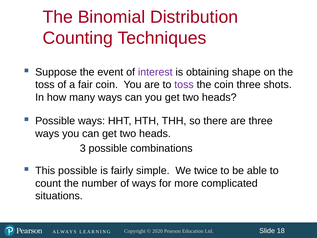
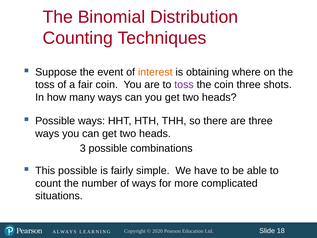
interest colour: purple -> orange
shape: shape -> where
twice: twice -> have
